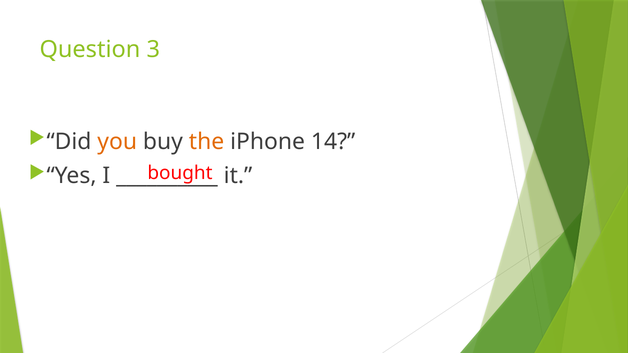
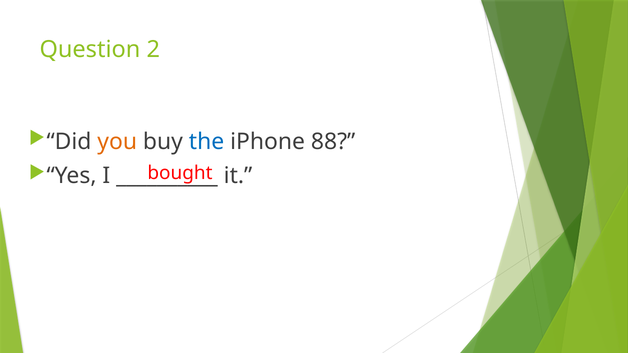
3: 3 -> 2
the colour: orange -> blue
14: 14 -> 88
